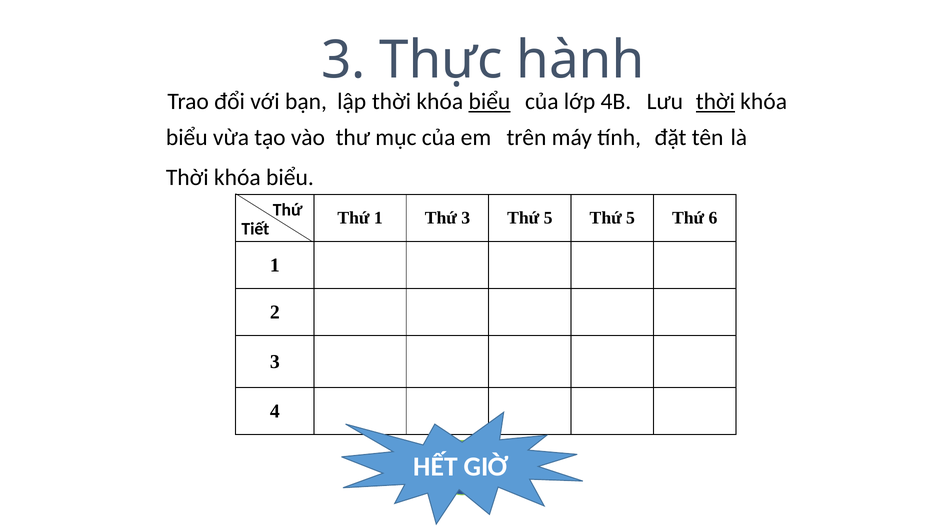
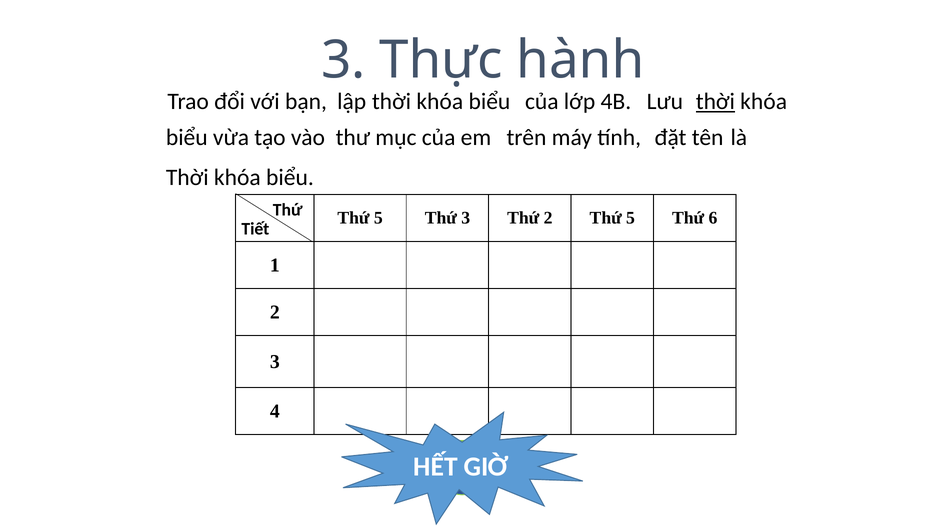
biểu at (489, 102) underline: present -> none
1 at (378, 218): 1 -> 5
3 Thứ 5: 5 -> 2
